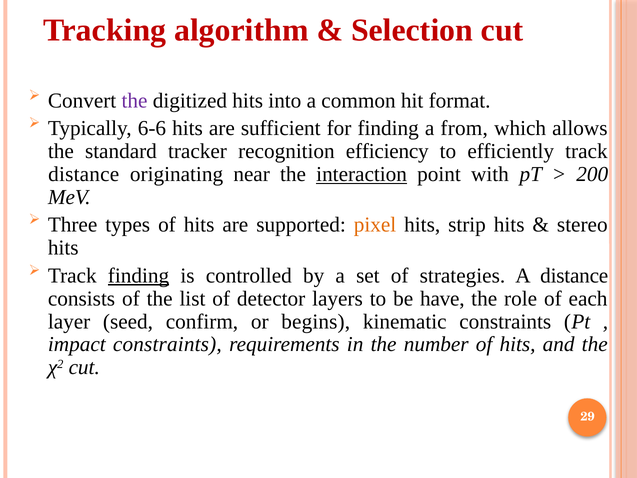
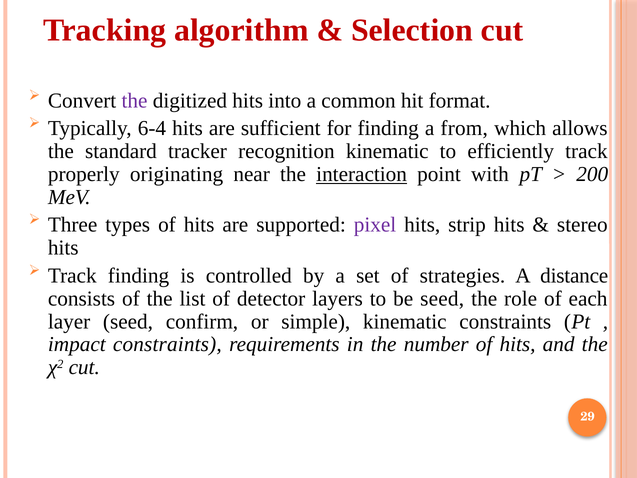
6-6: 6-6 -> 6-4
recognition efficiency: efficiency -> kinematic
distance at (84, 174): distance -> properly
pixel colour: orange -> purple
finding at (139, 275) underline: present -> none
be have: have -> seed
begins: begins -> simple
